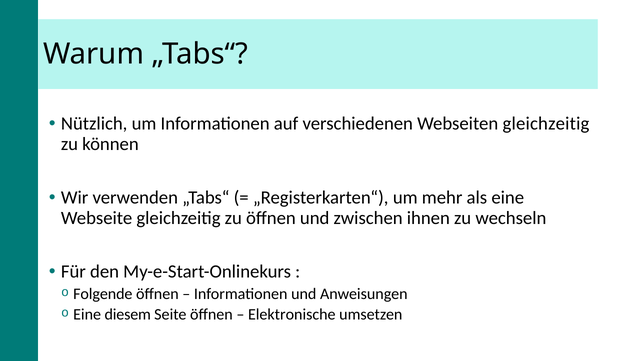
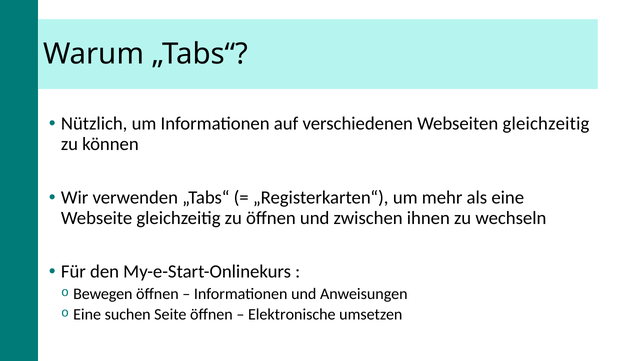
Folgende: Folgende -> Bewegen
diesem: diesem -> suchen
